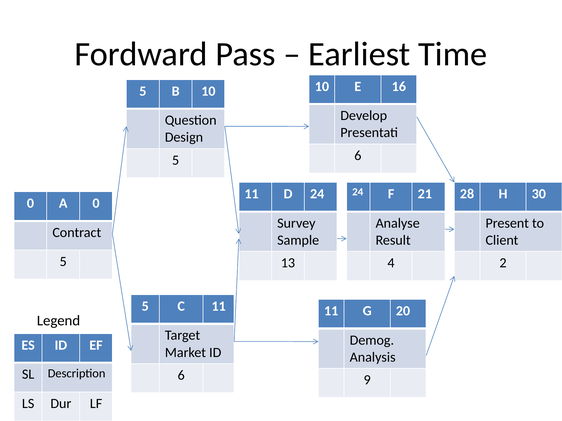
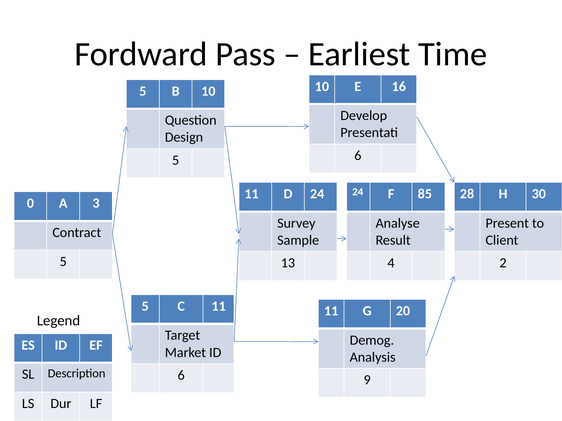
21: 21 -> 85
A 0: 0 -> 3
